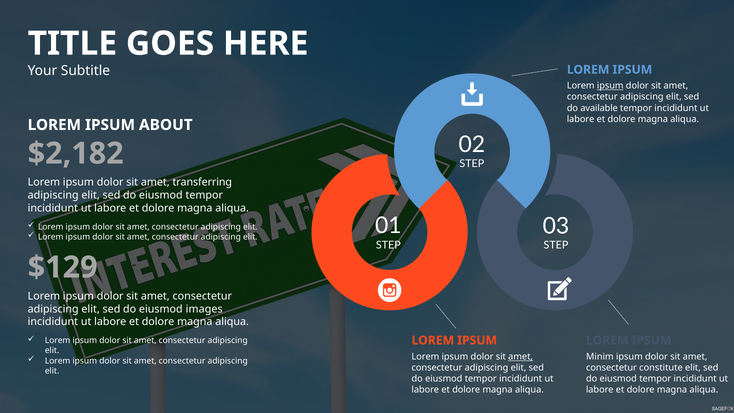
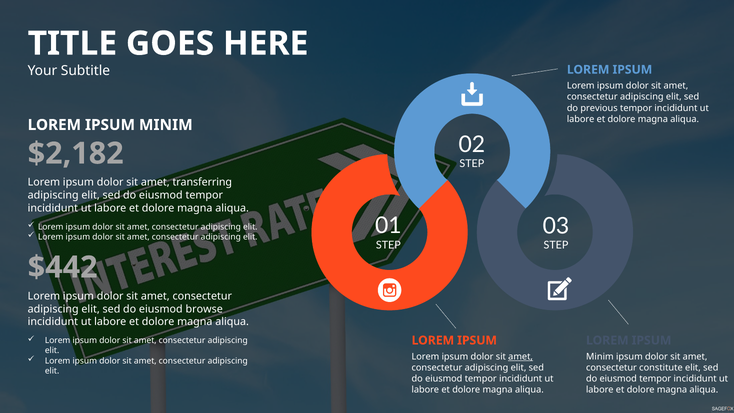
ipsum at (610, 86) underline: present -> none
available: available -> previous
ABOUT at (166, 125): ABOUT -> MINIM
$129: $129 -> $442
images: images -> browse
